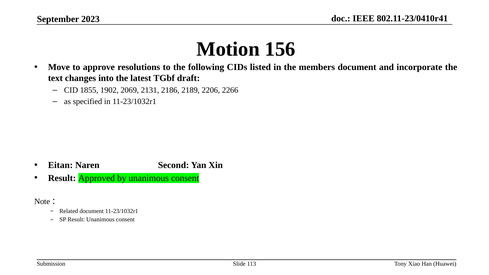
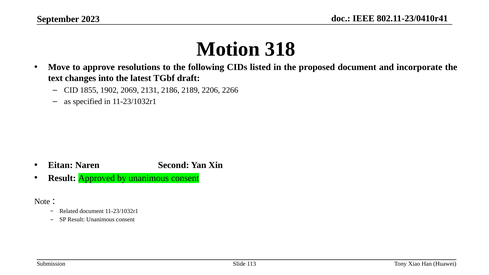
156: 156 -> 318
members: members -> proposed
